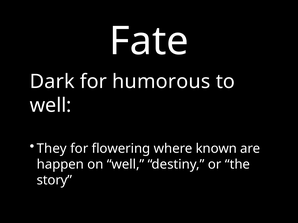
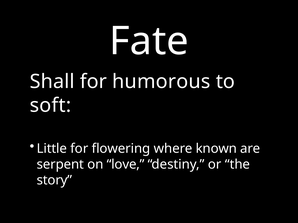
Dark: Dark -> Shall
well at (51, 106): well -> soft
They: They -> Little
happen: happen -> serpent
on well: well -> love
